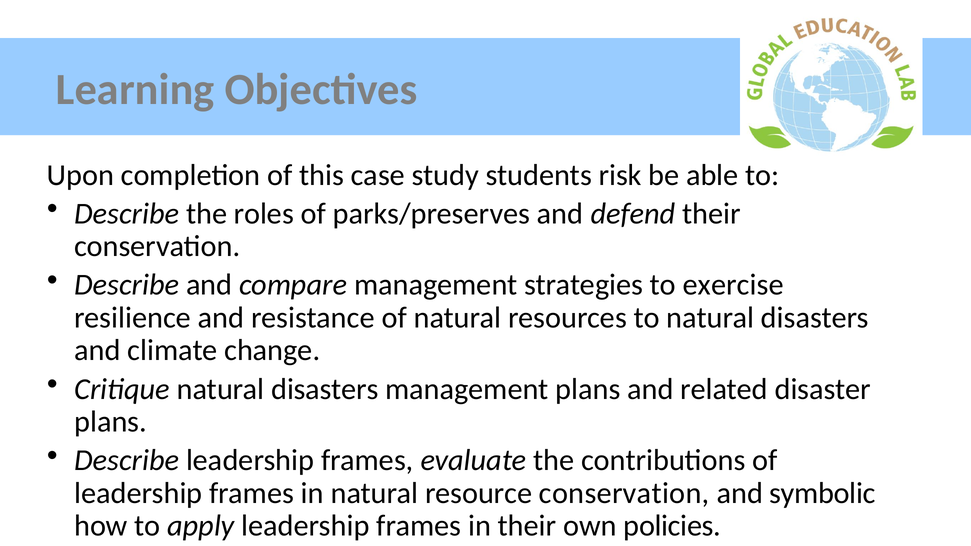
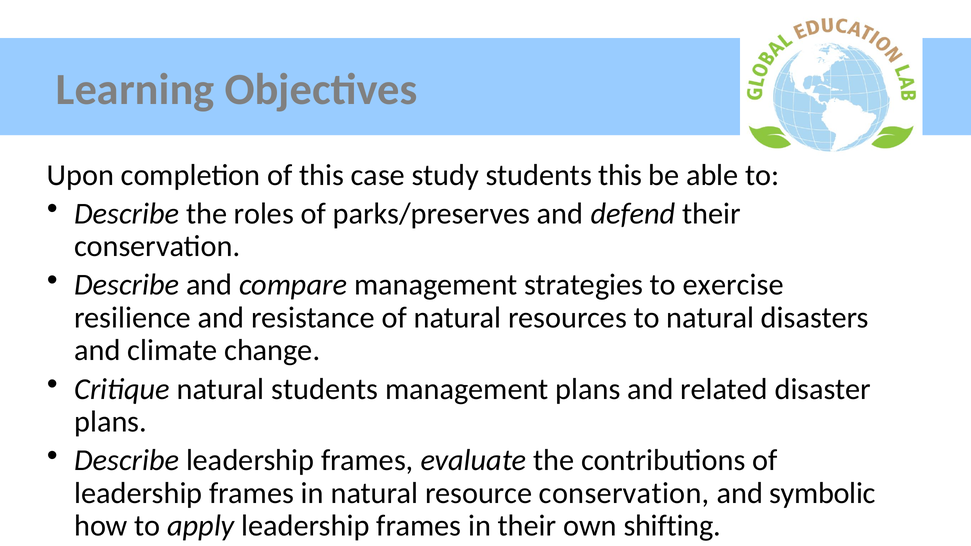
students risk: risk -> this
Critique natural disasters: disasters -> students
policies: policies -> shifting
